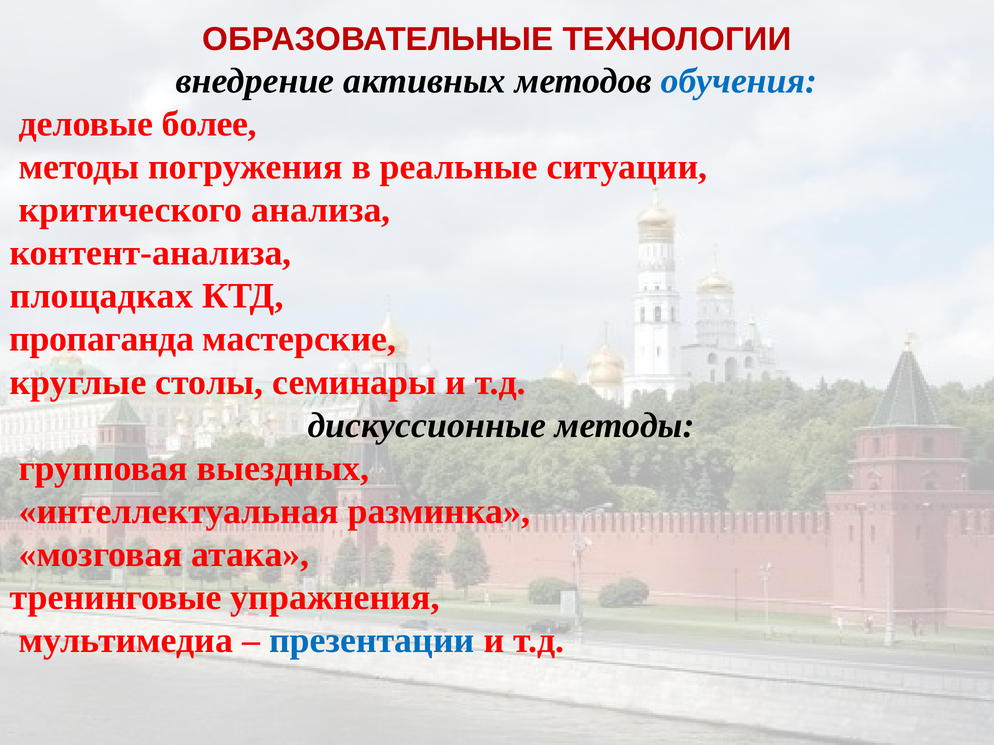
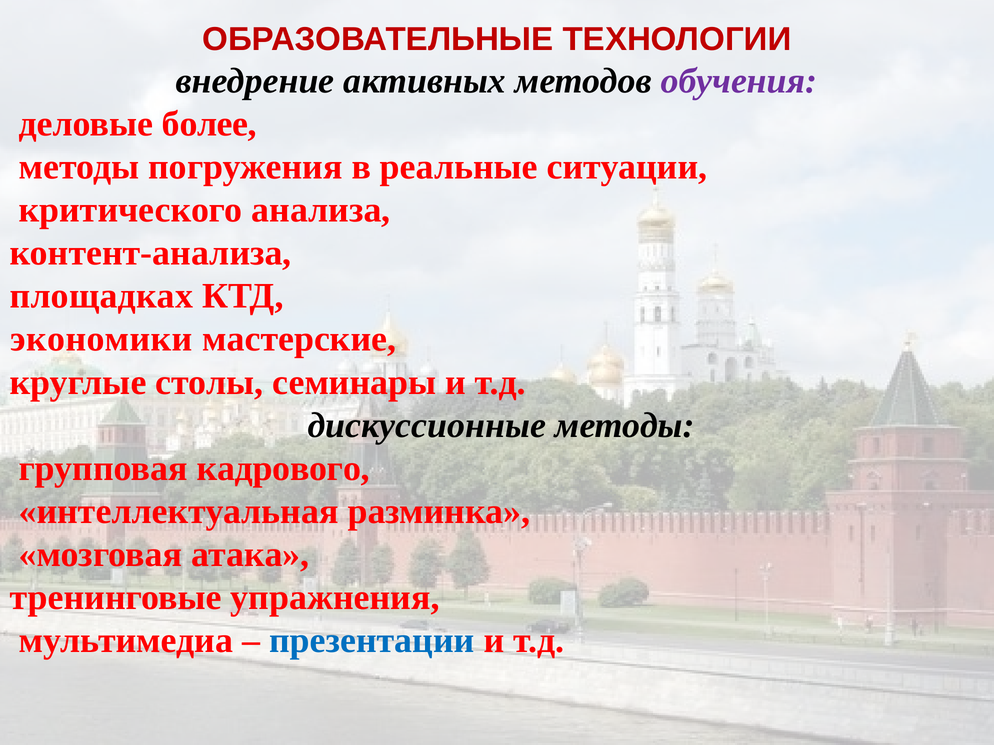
обучения colour: blue -> purple
пропаганда: пропаганда -> экономики
выездных: выездных -> кадрового
